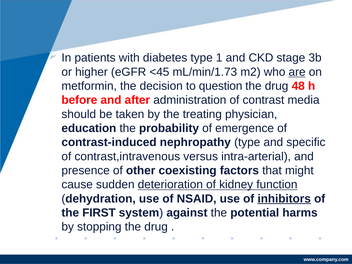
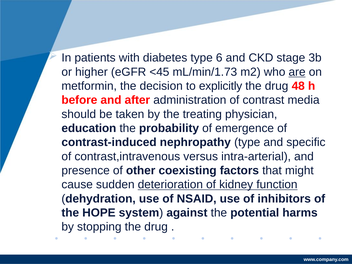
1: 1 -> 6
question: question -> explicitly
inhibitors underline: present -> none
FIRST: FIRST -> HOPE
